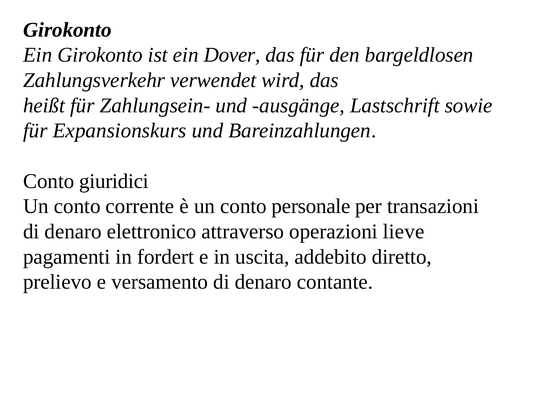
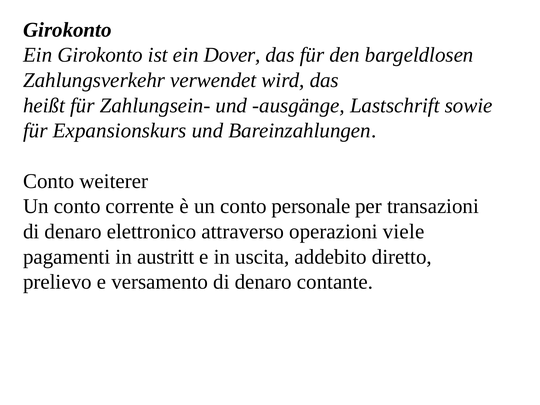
giuridici: giuridici -> weiterer
lieve: lieve -> viele
fordert: fordert -> austritt
